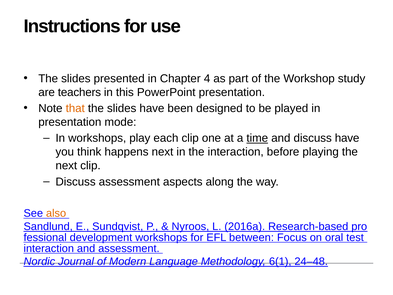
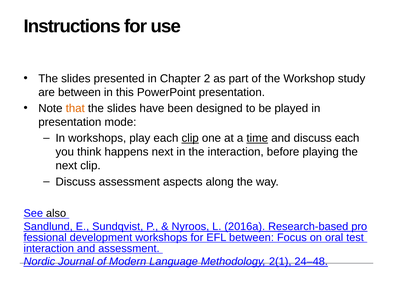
4: 4 -> 2
are teachers: teachers -> between
clip at (190, 138) underline: none -> present
discuss have: have -> each
also colour: orange -> black
6(1: 6(1 -> 2(1
